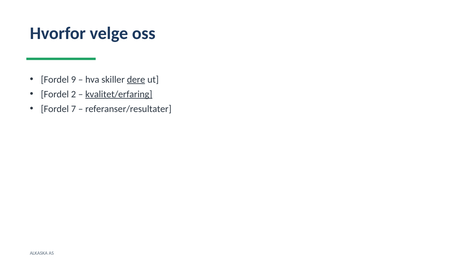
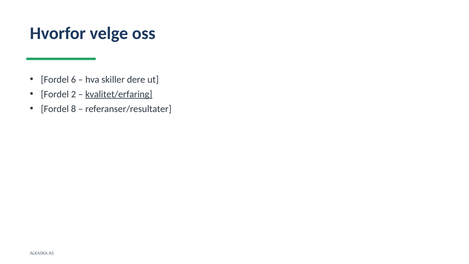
9: 9 -> 6
dere underline: present -> none
7: 7 -> 8
